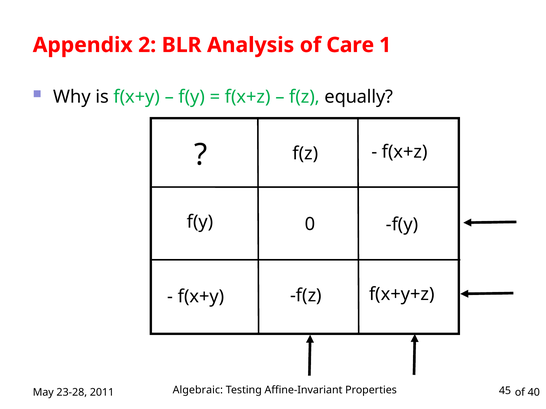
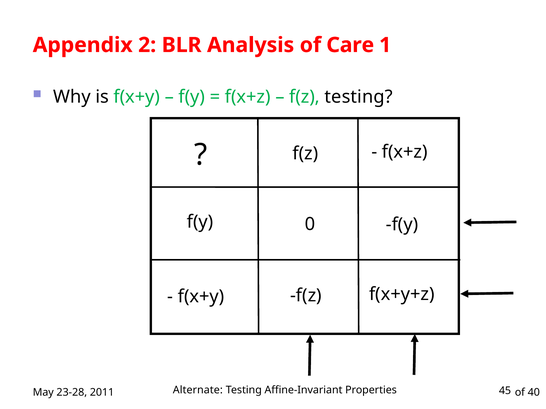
f(z equally: equally -> testing
Algebraic: Algebraic -> Alternate
